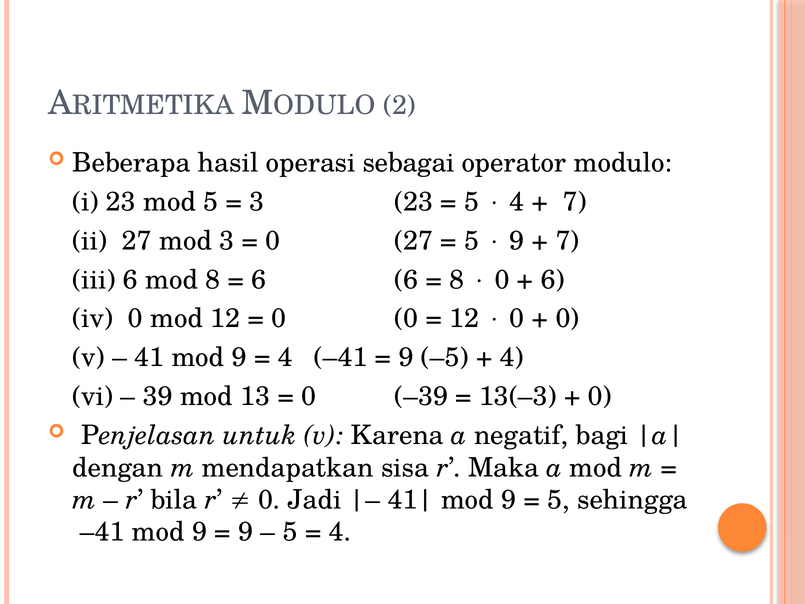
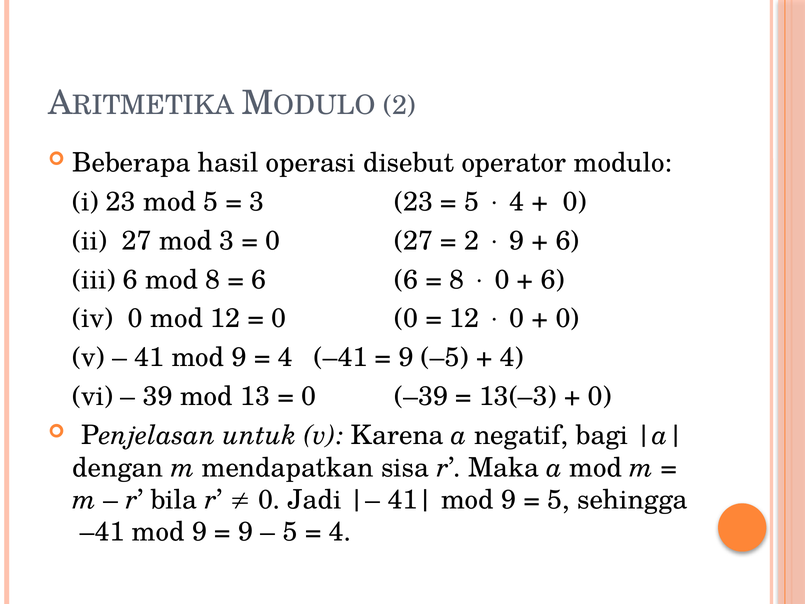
sebagai: sebagai -> disebut
7 at (575, 202): 7 -> 0
5 at (472, 241): 5 -> 2
7 at (568, 241): 7 -> 6
